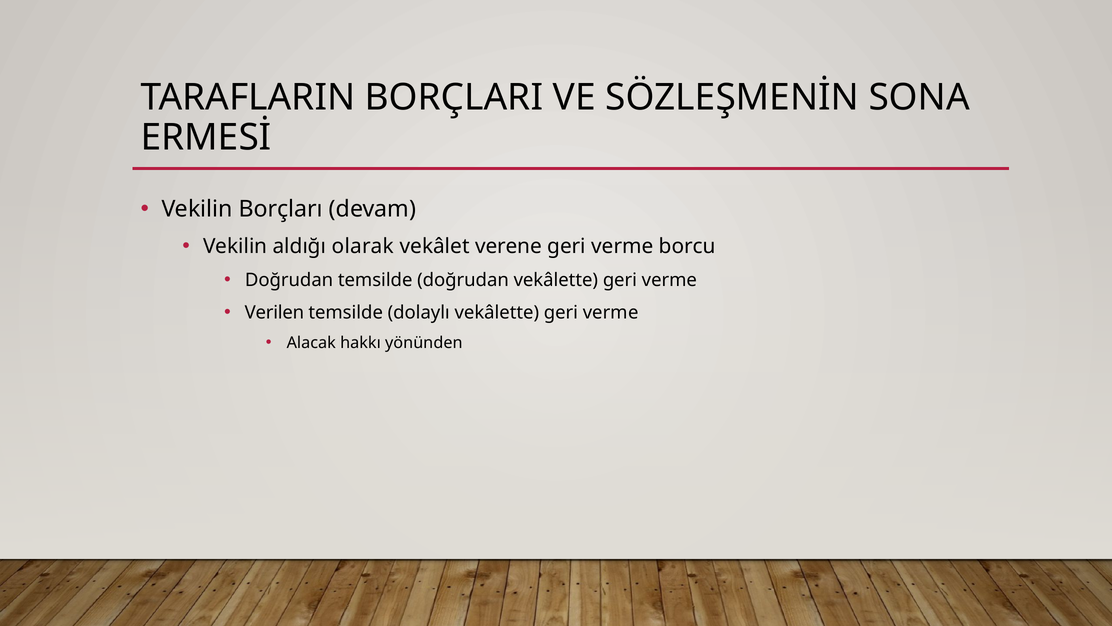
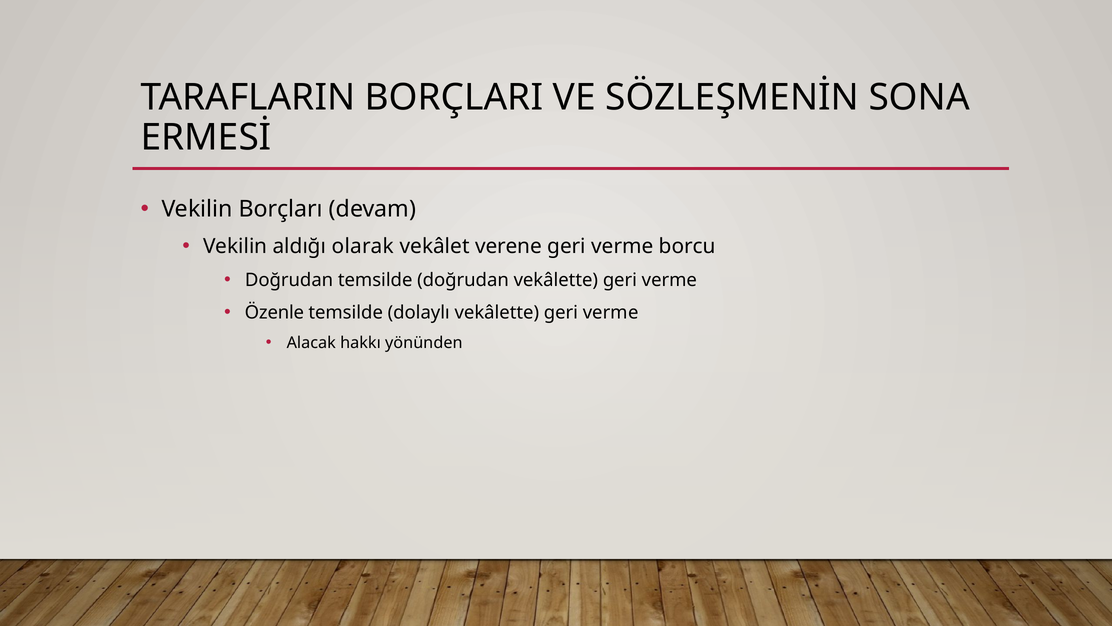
Verilen: Verilen -> Özenle
